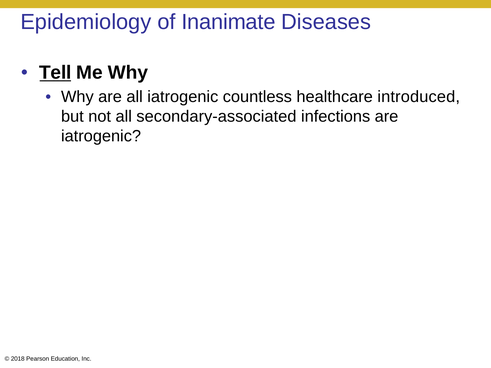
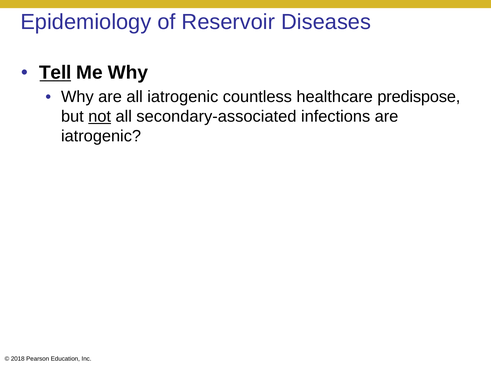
Inanimate: Inanimate -> Reservoir
introduced: introduced -> predispose
not underline: none -> present
